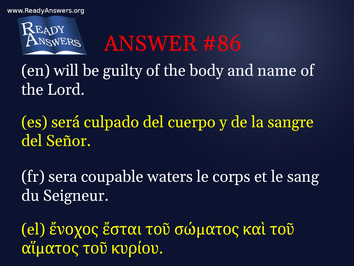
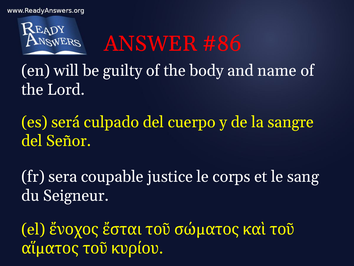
waters: waters -> justice
